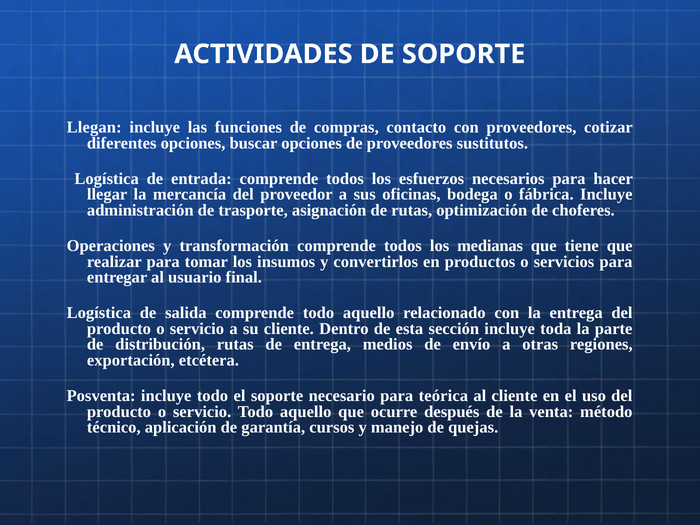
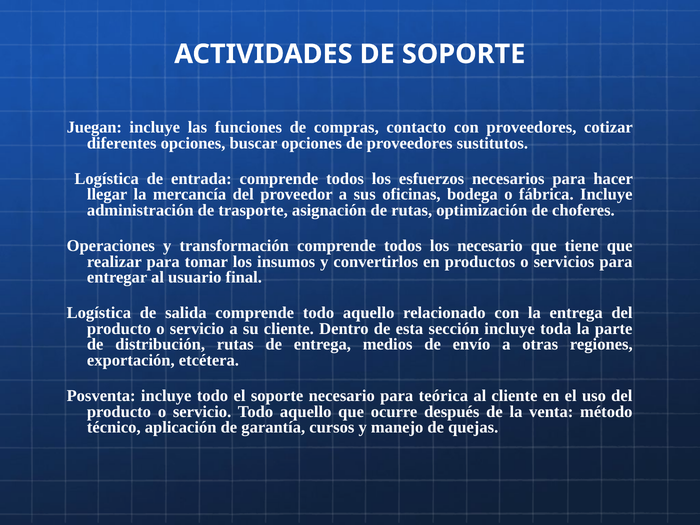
Llegan: Llegan -> Juegan
los medianas: medianas -> necesario
